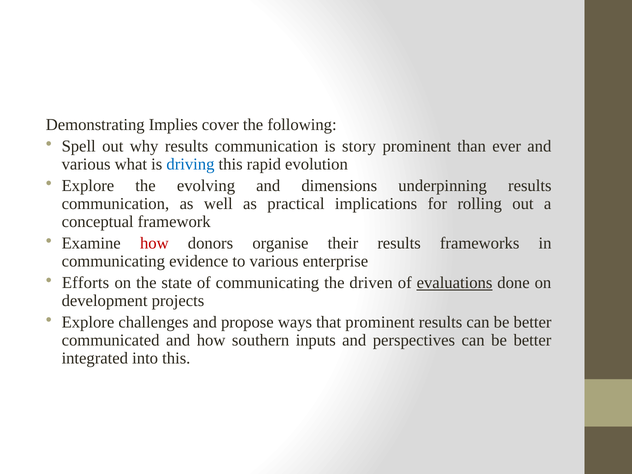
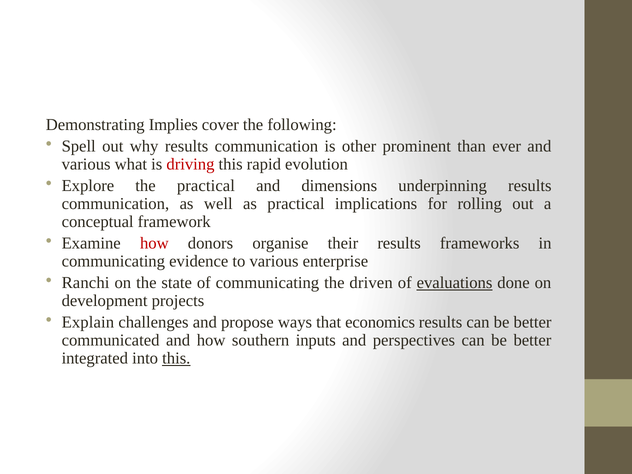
story: story -> other
driving colour: blue -> red
the evolving: evolving -> practical
Efforts: Efforts -> Ranchi
Explore at (88, 322): Explore -> Explain
that prominent: prominent -> economics
this at (176, 358) underline: none -> present
